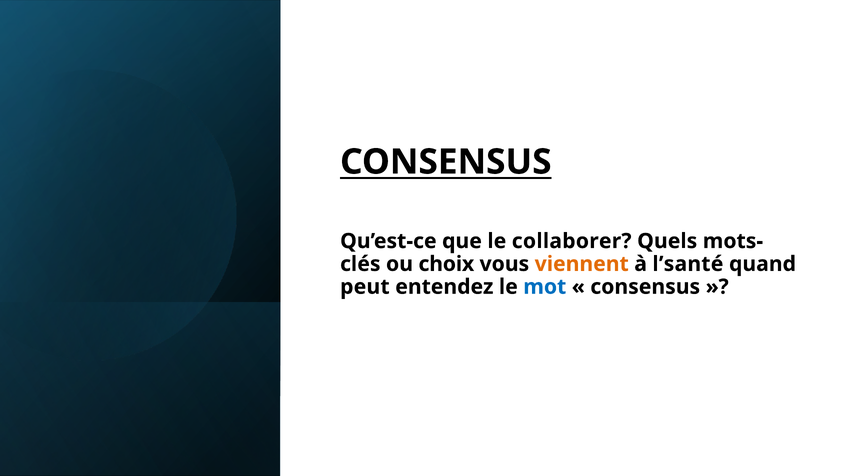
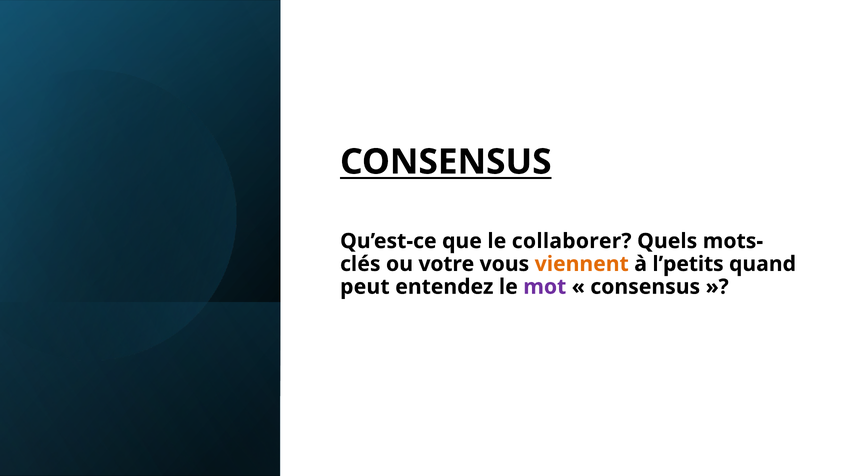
choix: choix -> votre
l’santé: l’santé -> l’petits
mot colour: blue -> purple
